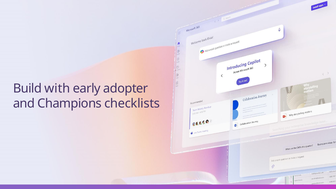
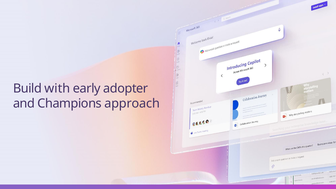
checklists: checklists -> approach
